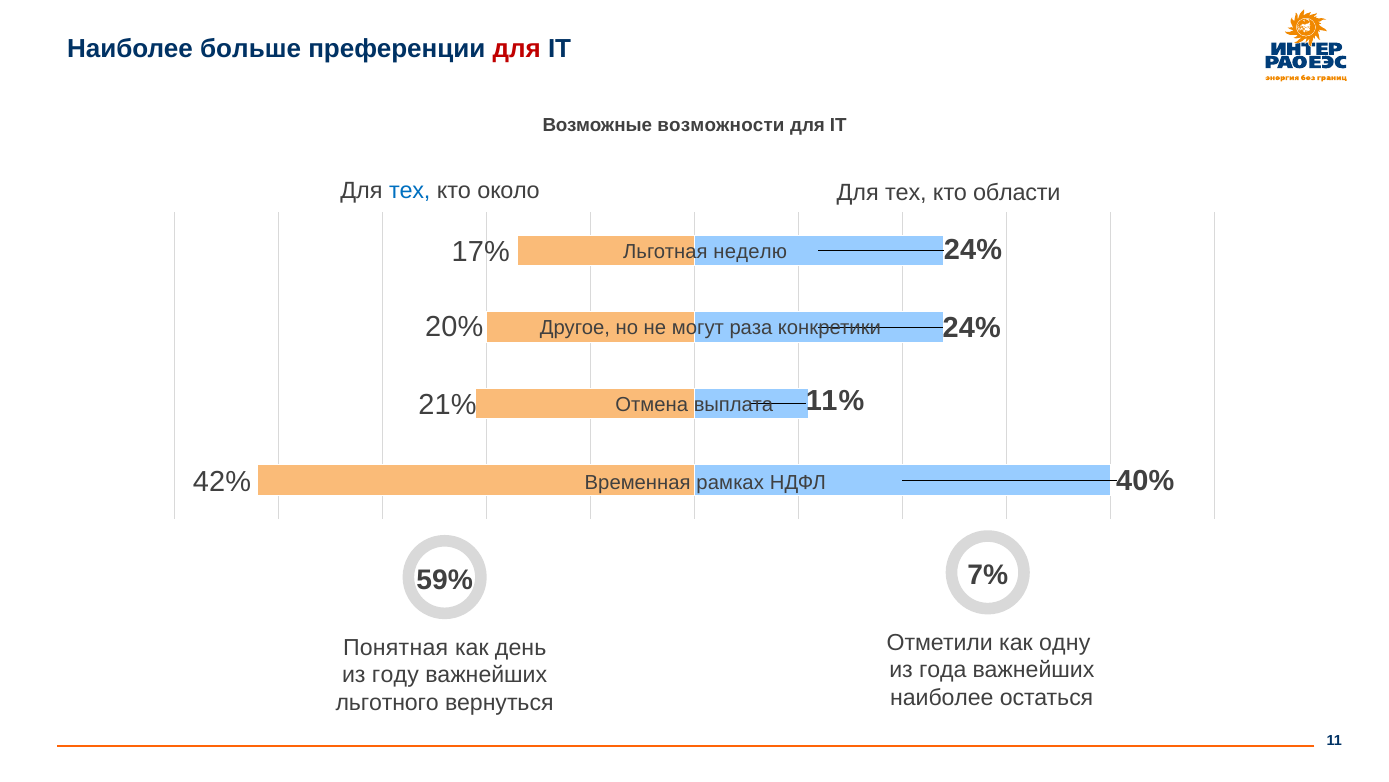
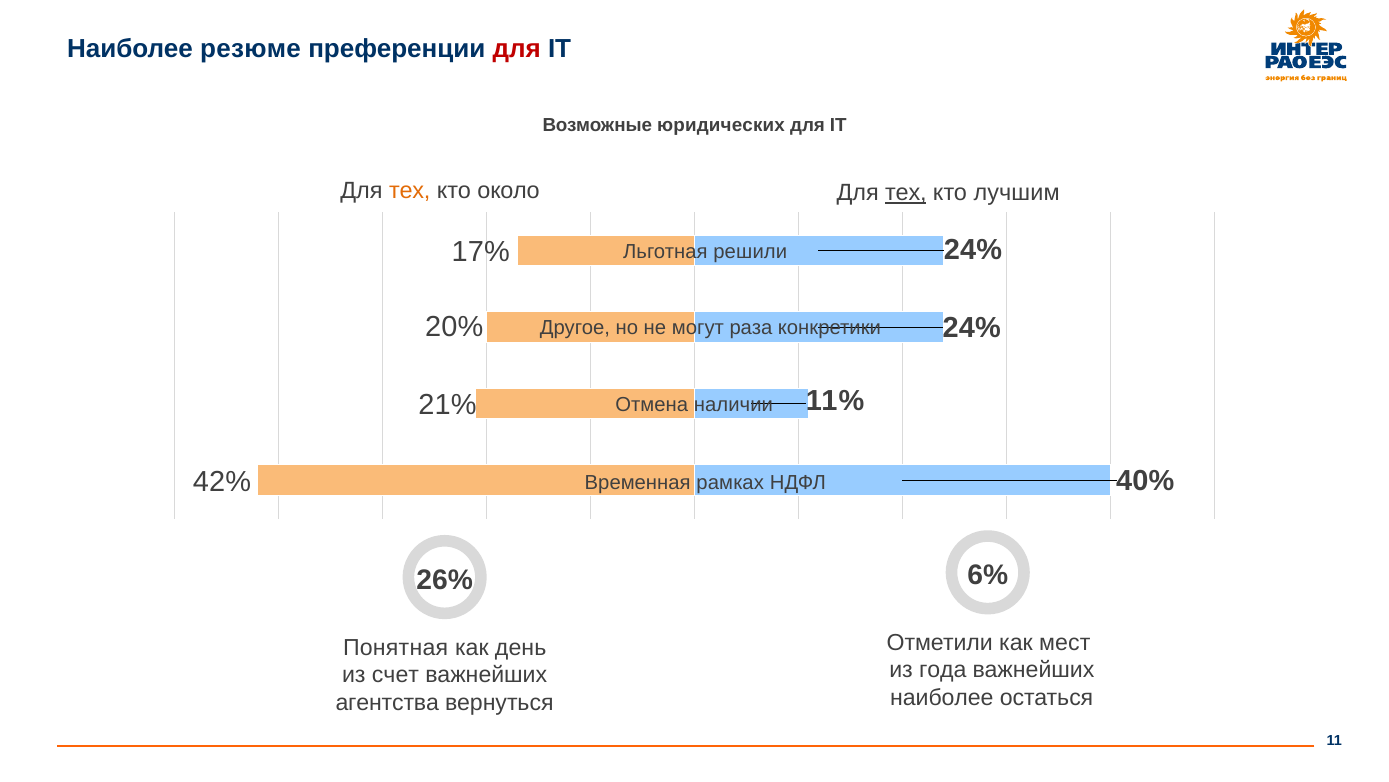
больше: больше -> резюме
возможности: возможности -> юридических
тех at (410, 191) colour: blue -> orange
тех at (906, 193) underline: none -> present
области: области -> лучшим
неделю: неделю -> решили
выплата: выплата -> наличии
7%: 7% -> 6%
59%: 59% -> 26%
одну: одну -> мест
году: году -> счет
льготного: льготного -> агентства
